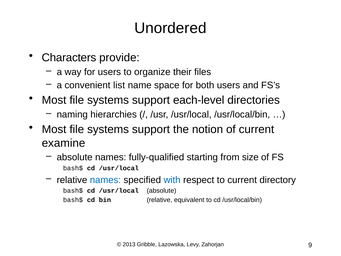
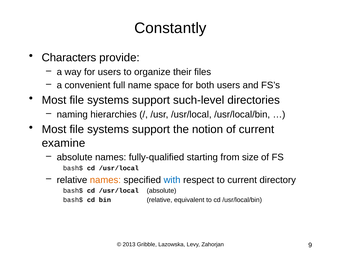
Unordered: Unordered -> Constantly
list: list -> full
each-level: each-level -> such-level
names at (105, 180) colour: blue -> orange
